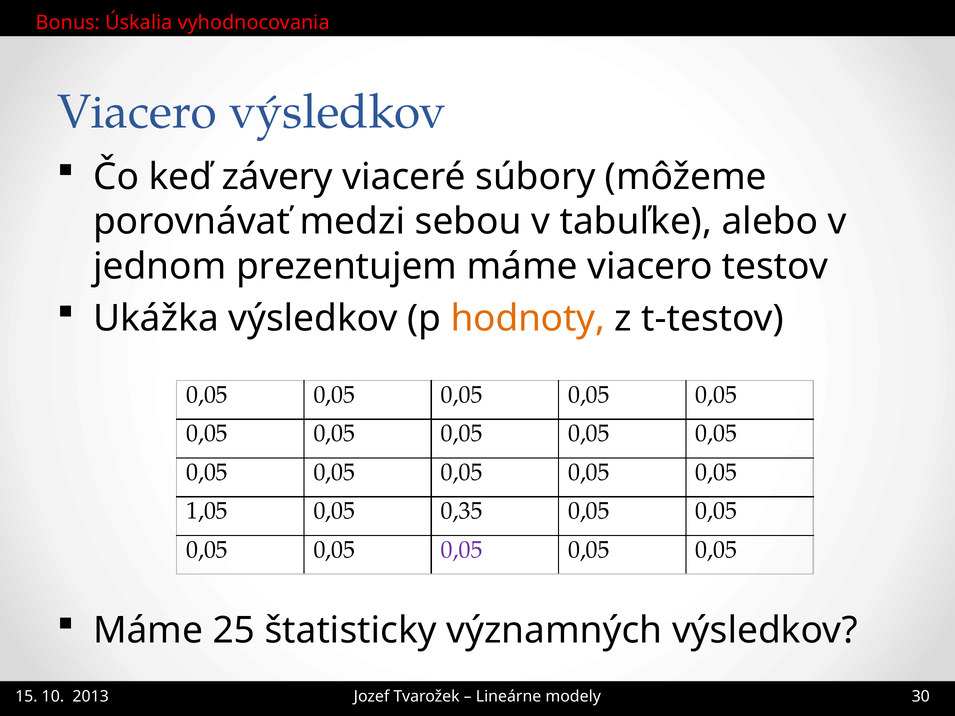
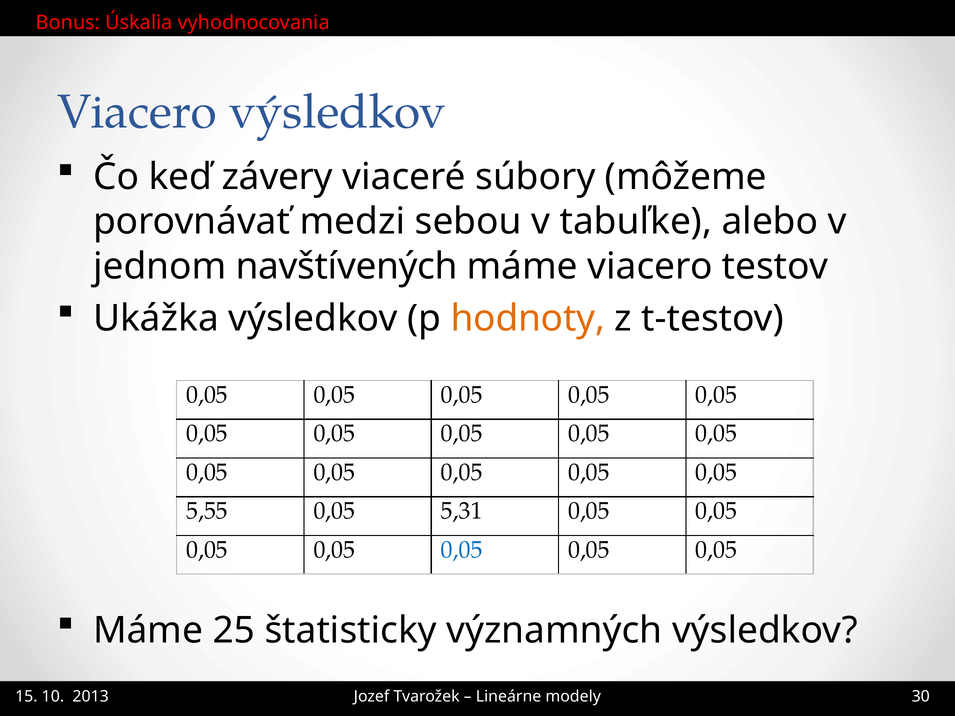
prezentujem: prezentujem -> navštívených
1,05: 1,05 -> 5,55
0,35: 0,35 -> 5,31
0,05 at (462, 550) colour: purple -> blue
